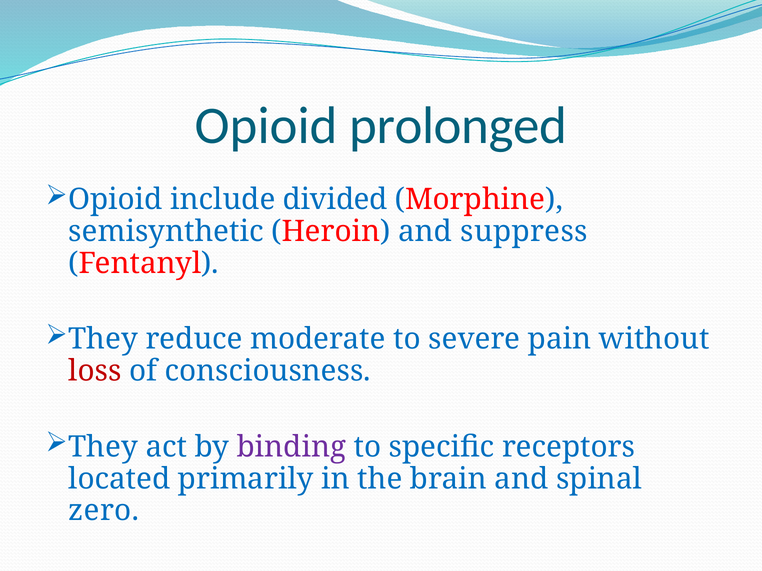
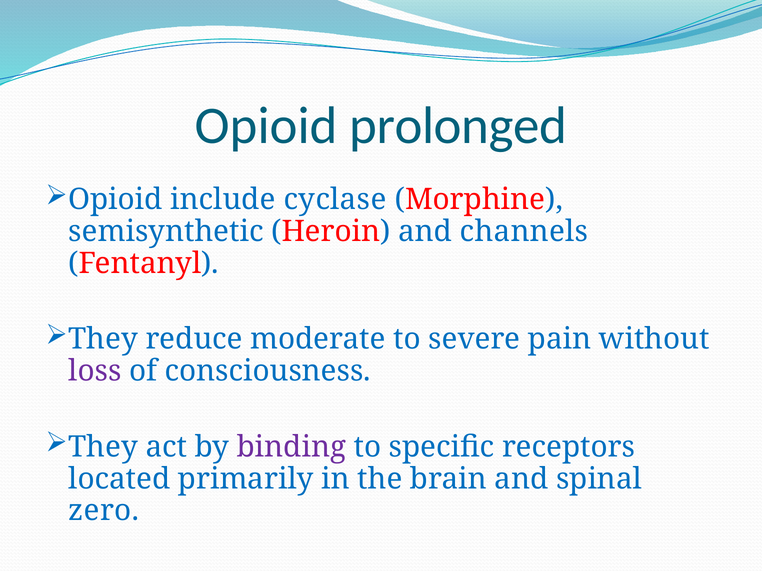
divided: divided -> cyclase
suppress: suppress -> channels
loss colour: red -> purple
